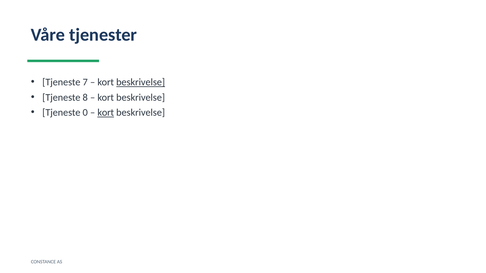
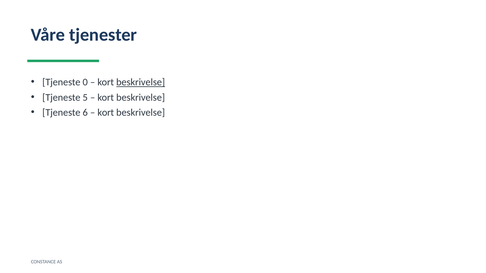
7: 7 -> 0
8: 8 -> 5
0: 0 -> 6
kort at (106, 113) underline: present -> none
